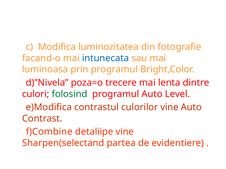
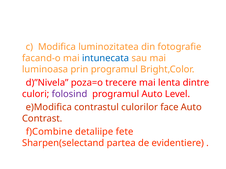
folosind colour: green -> purple
culorilor vine: vine -> face
detaliipe vine: vine -> fete
